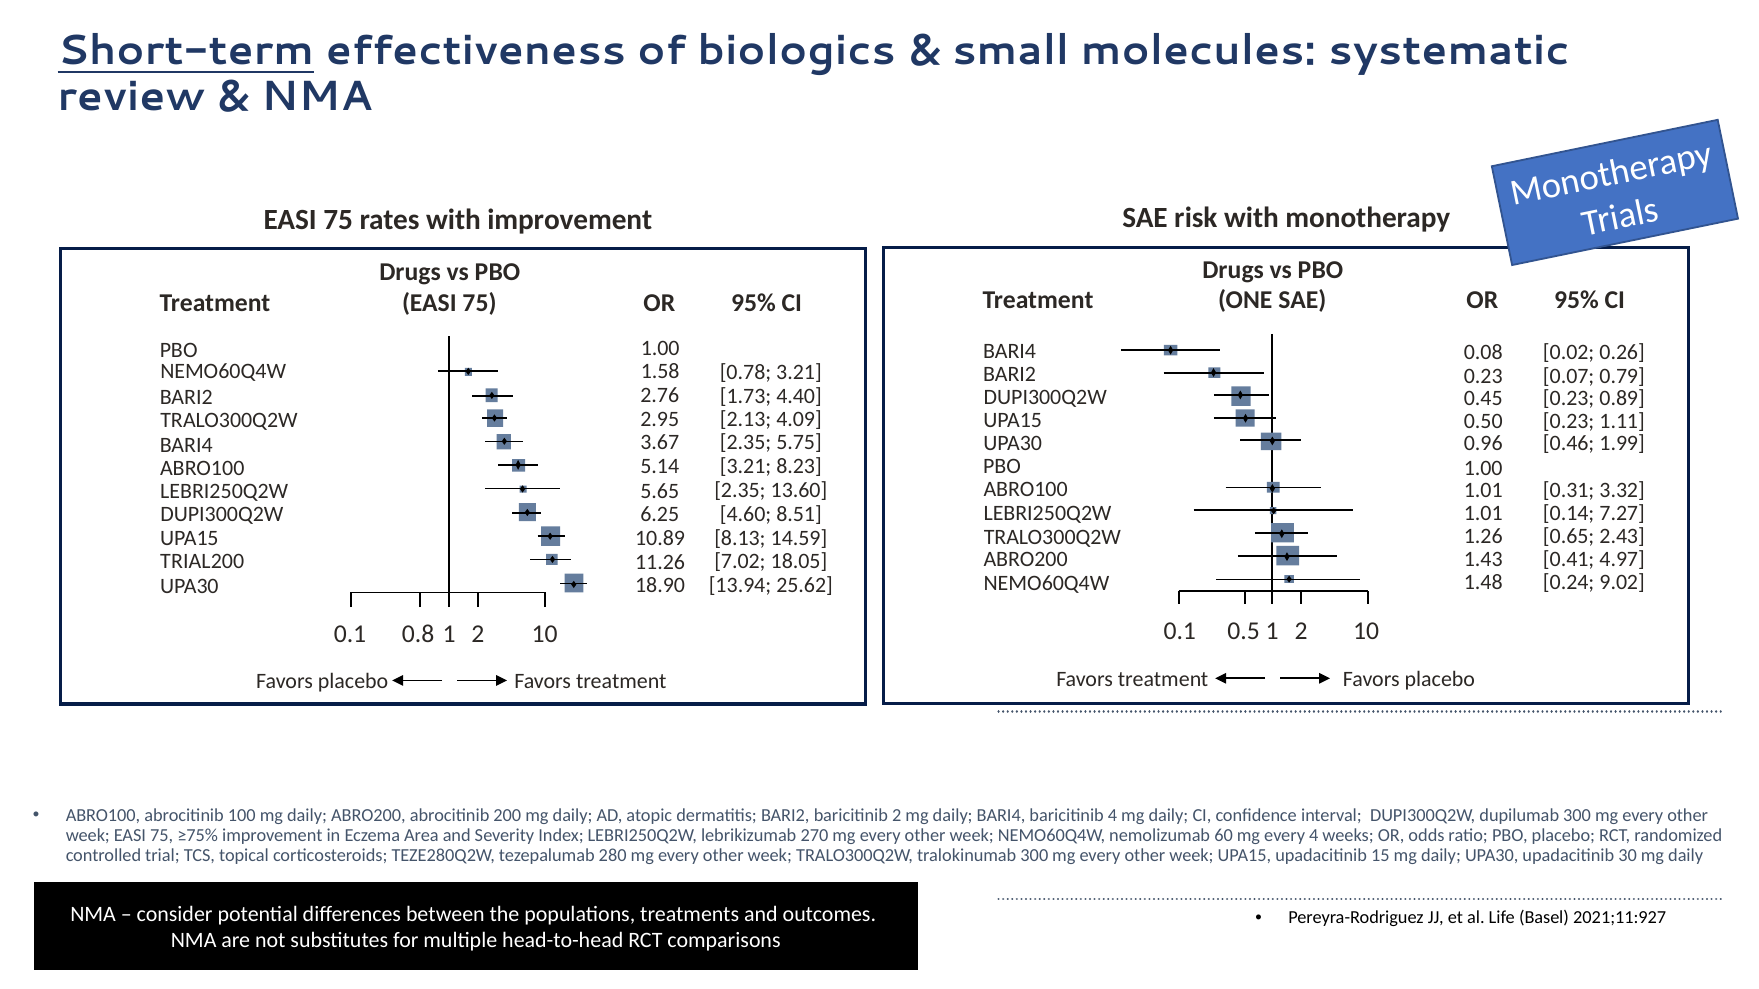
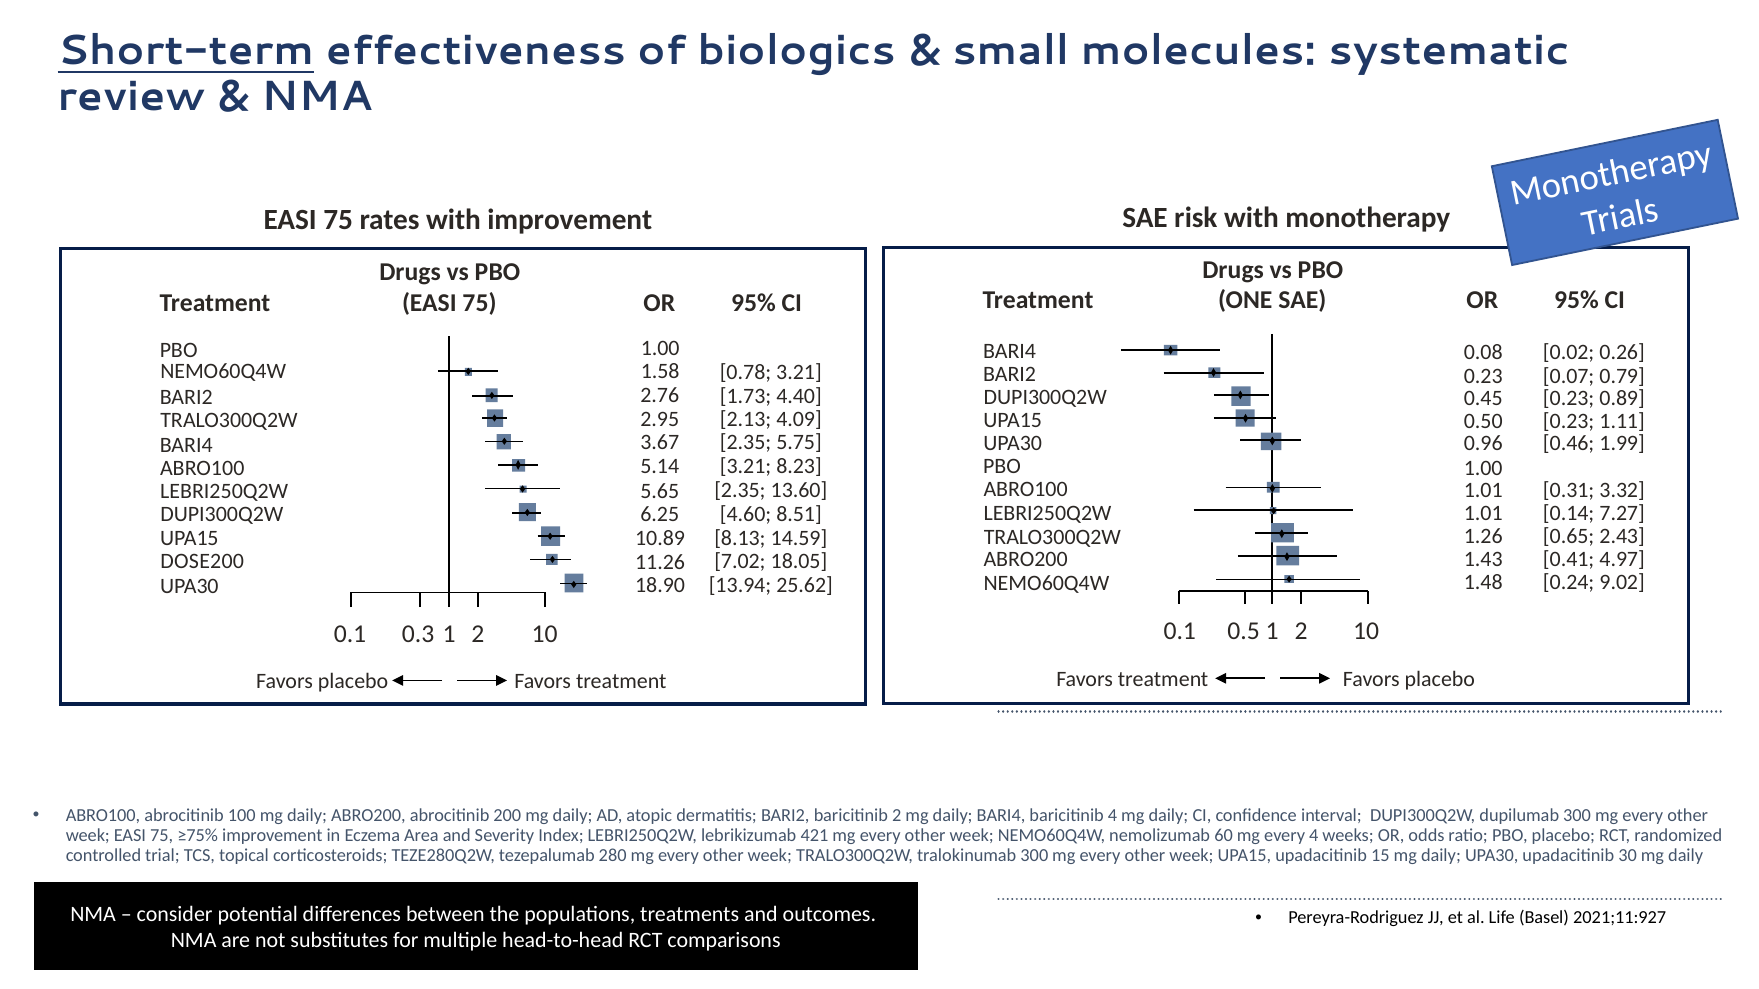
TRIAL200: TRIAL200 -> DOSE200
0.8: 0.8 -> 0.3
270: 270 -> 421
